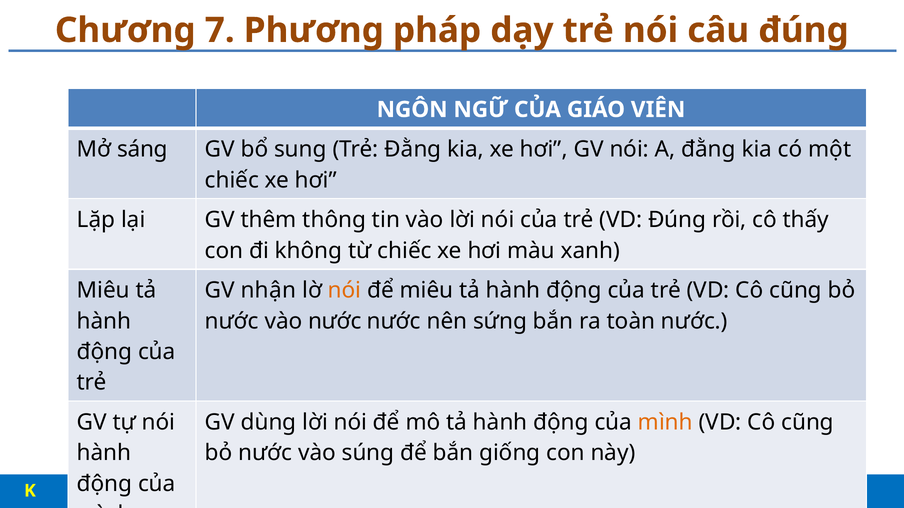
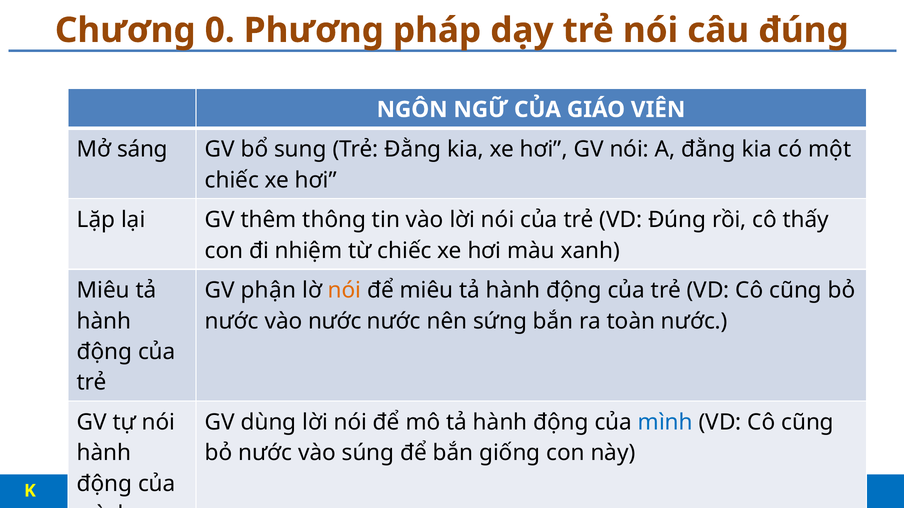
7: 7 -> 0
không: không -> nhiệm
nhận: nhận -> phận
mình at (665, 423) colour: orange -> blue
